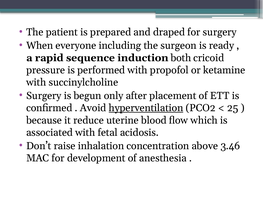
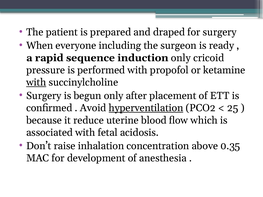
induction both: both -> only
with at (36, 82) underline: none -> present
3.46: 3.46 -> 0.35
